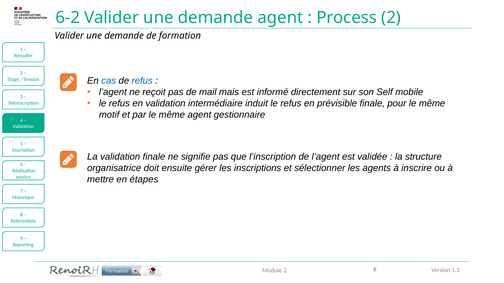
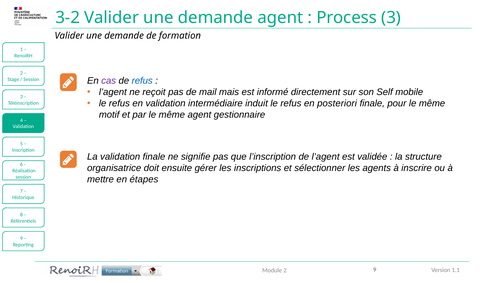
6-2: 6-2 -> 3-2
Process 2: 2 -> 3
cas colour: blue -> purple
prévisible: prévisible -> posteriori
